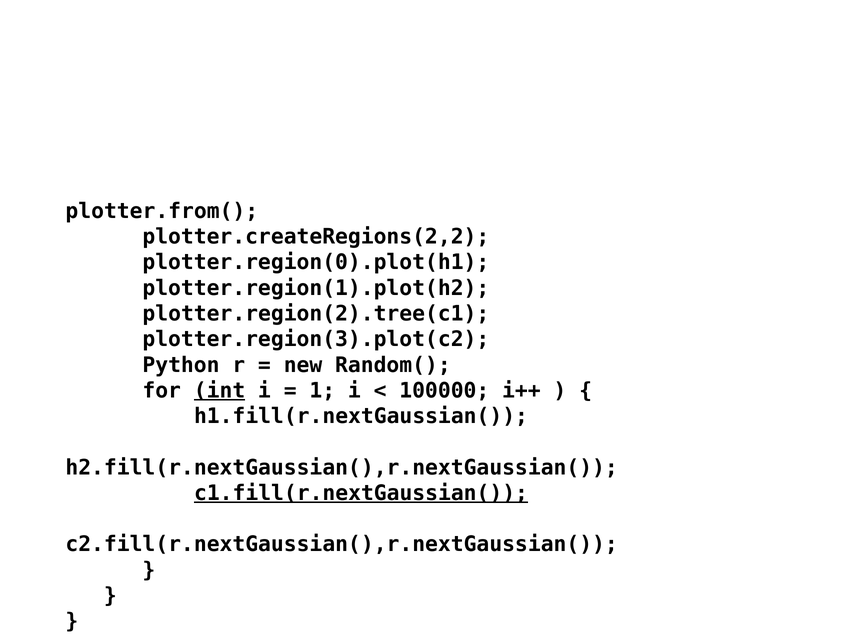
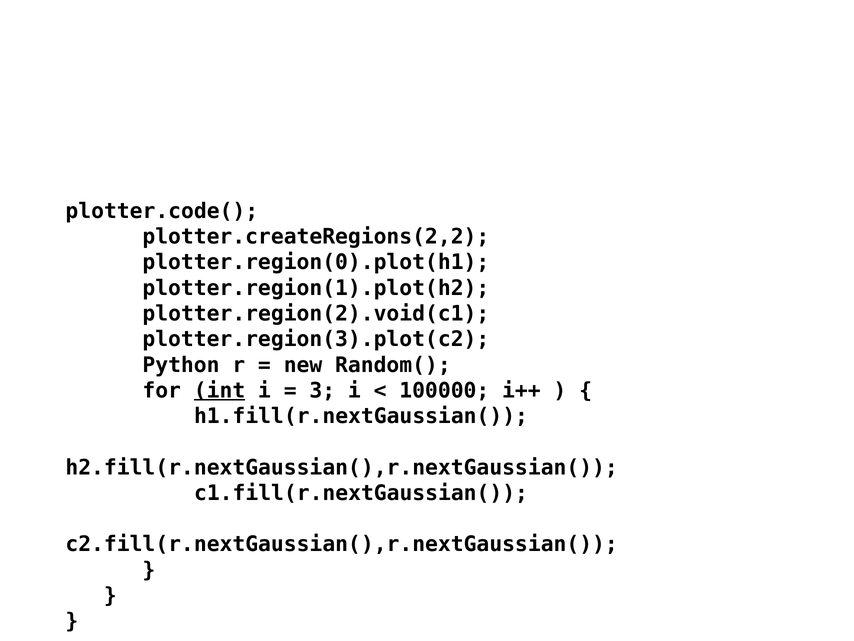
plotter.from(: plotter.from( -> plotter.code(
plotter.region(2).tree(c1: plotter.region(2).tree(c1 -> plotter.region(2).void(c1
1: 1 -> 3
c1.fill(r.nextGaussian( underline: present -> none
